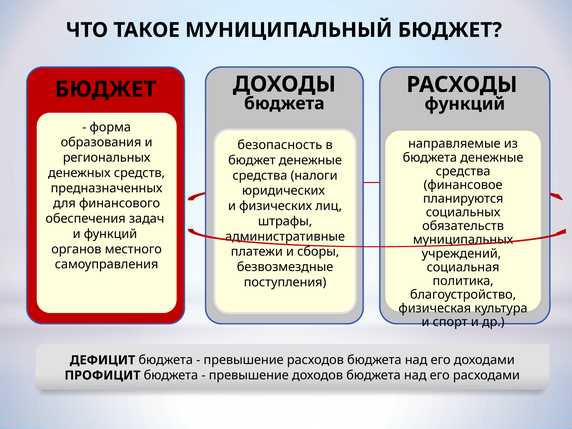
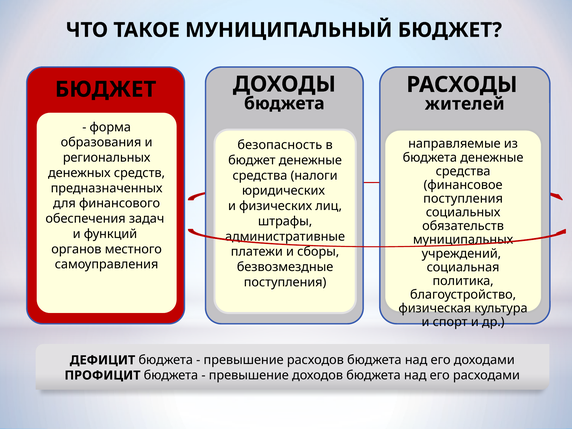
функций at (465, 104): функций -> жителей
планируются at (463, 199): планируются -> поступления
